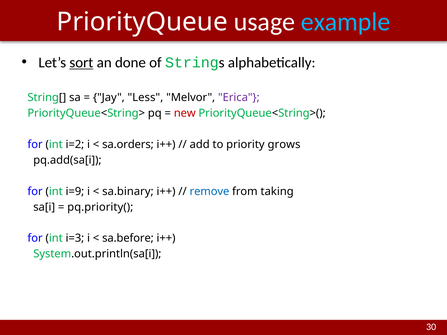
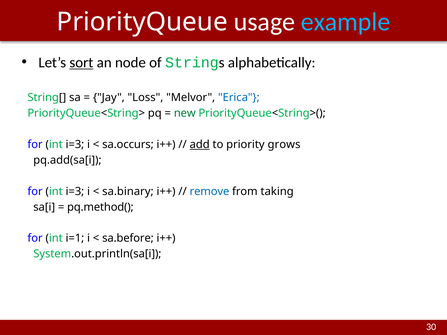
done: done -> node
Less: Less -> Loss
Erica colour: purple -> blue
new colour: red -> green
i=2 at (75, 145): i=2 -> i=3
sa.orders: sa.orders -> sa.occurs
add underline: none -> present
i=9 at (75, 191): i=9 -> i=3
pq.priority(: pq.priority( -> pq.method(
i=3: i=3 -> i=1
